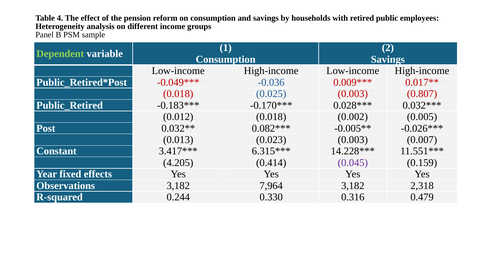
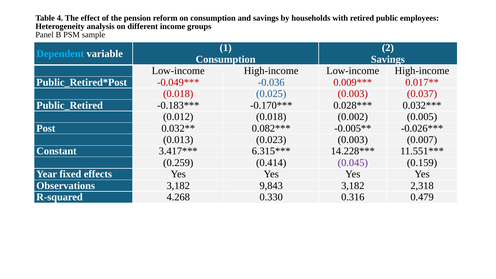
Dependent colour: light green -> light blue
0.807: 0.807 -> 0.037
4.205: 4.205 -> 0.259
7,964: 7,964 -> 9,843
0.244: 0.244 -> 4.268
